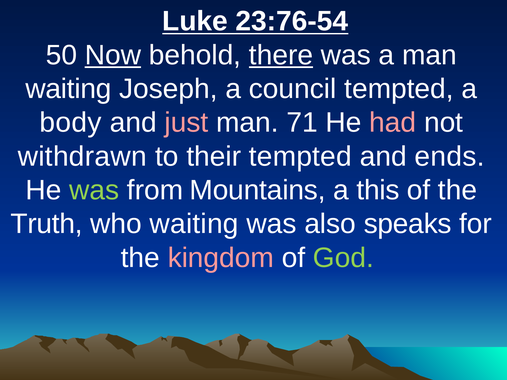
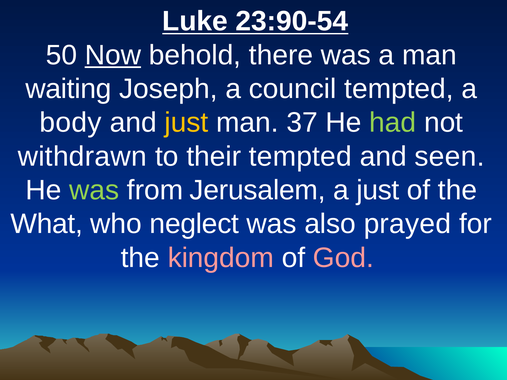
23:76-54: 23:76-54 -> 23:90-54
there underline: present -> none
just at (186, 123) colour: pink -> yellow
71: 71 -> 37
had colour: pink -> light green
ends: ends -> seen
Mountains: Mountains -> Jerusalem
a this: this -> just
Truth: Truth -> What
who waiting: waiting -> neglect
speaks: speaks -> prayed
God colour: light green -> pink
